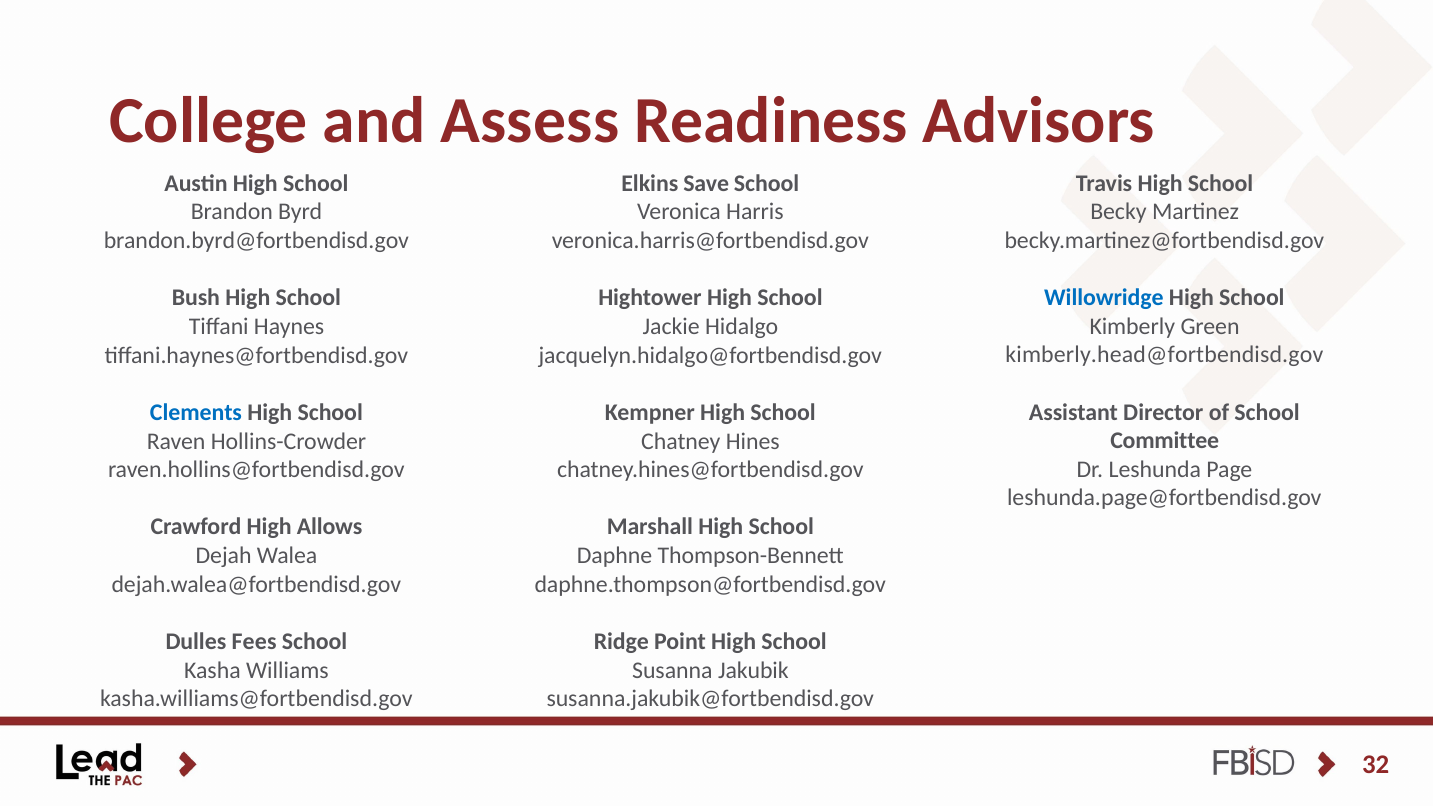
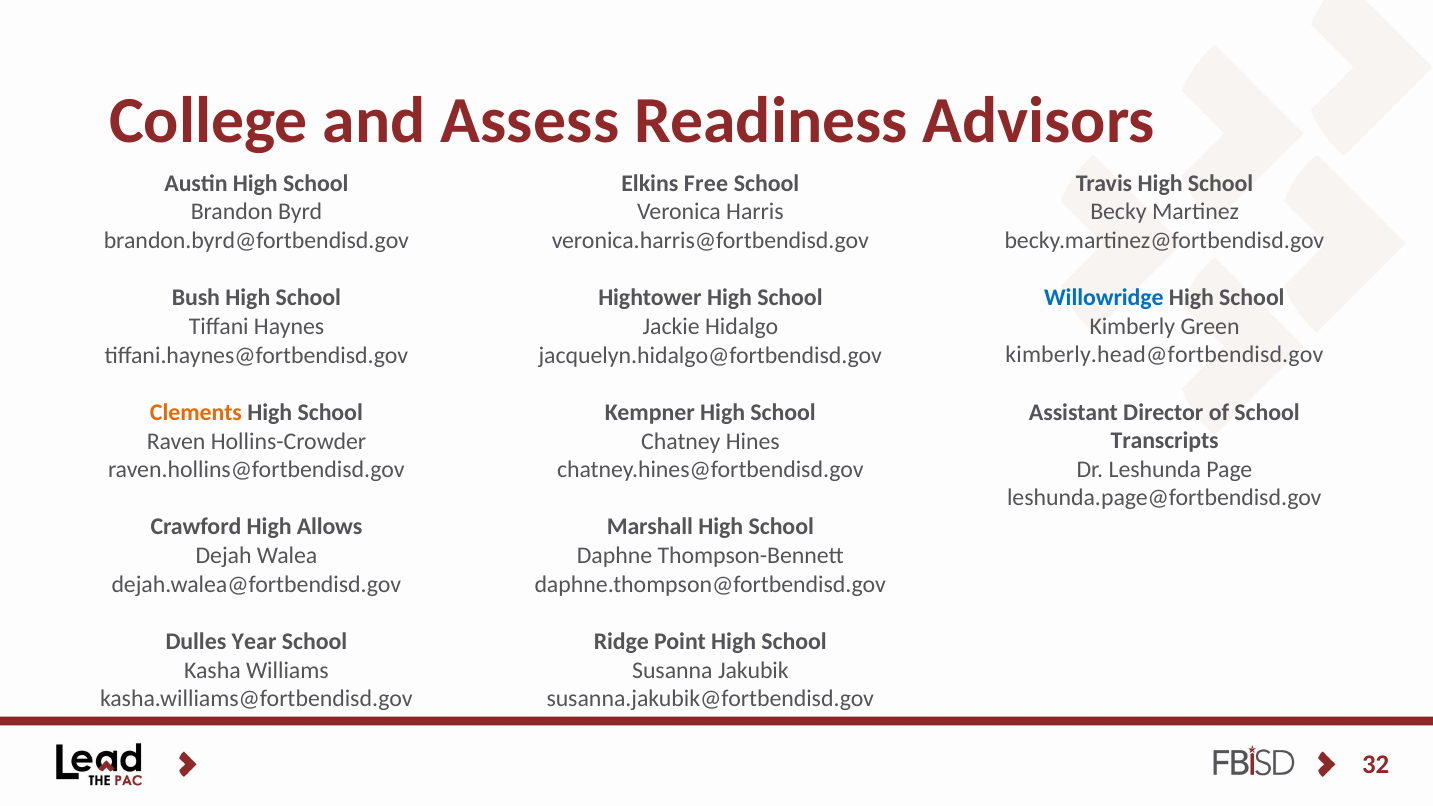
Save: Save -> Free
Clements colour: blue -> orange
Committee: Committee -> Transcripts
Fees: Fees -> Year
